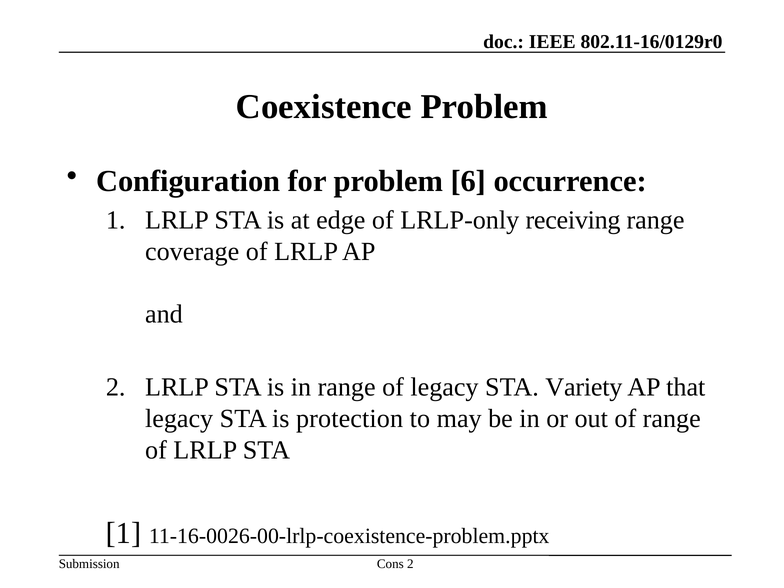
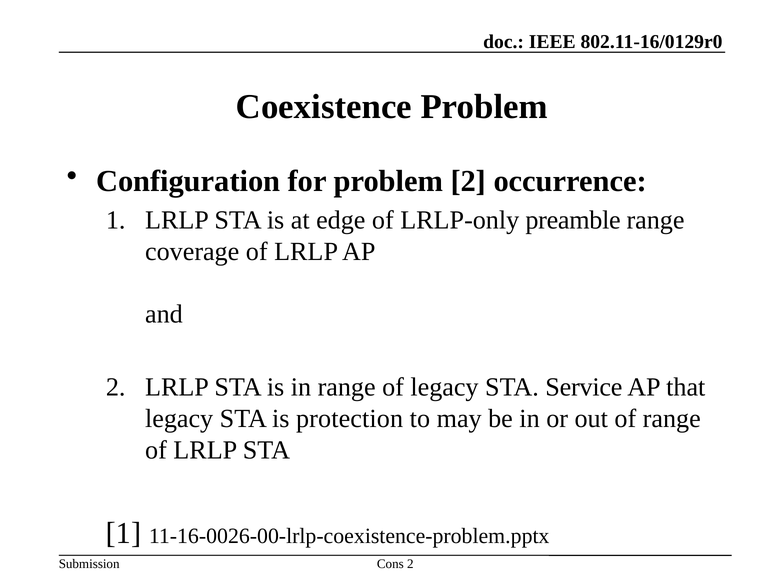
problem 6: 6 -> 2
receiving: receiving -> preamble
Variety: Variety -> Service
